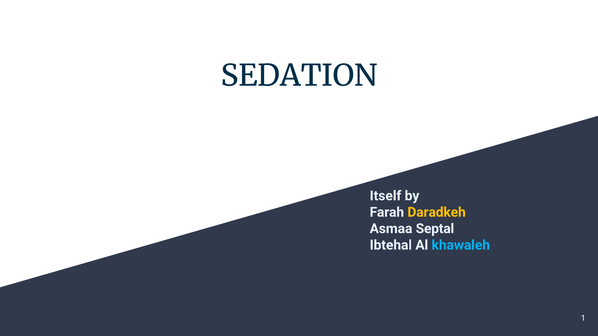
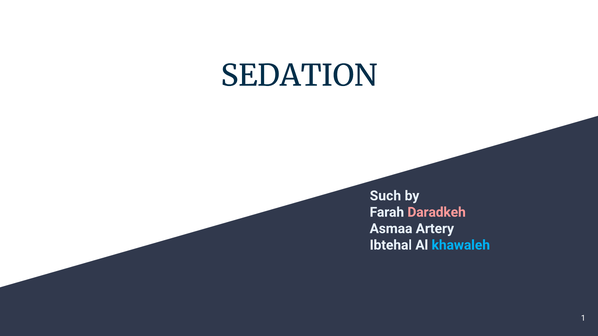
Itself: Itself -> Such
Daradkeh colour: yellow -> pink
Septal: Septal -> Artery
